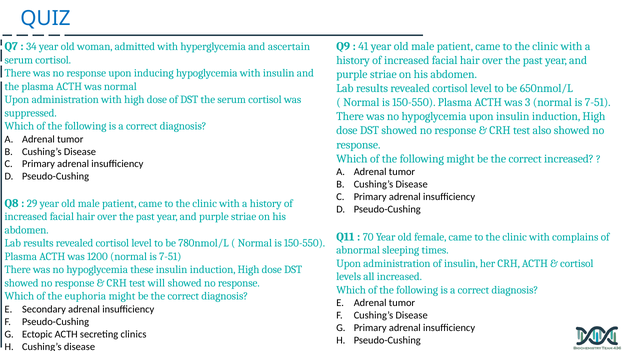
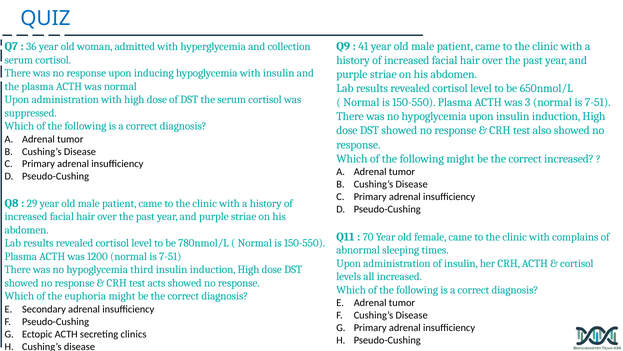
34: 34 -> 36
ascertain: ascertain -> collection
these: these -> third
will: will -> acts
